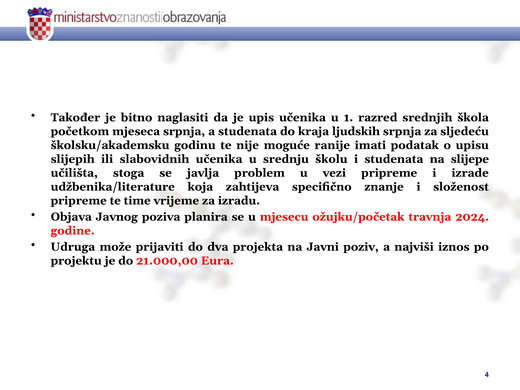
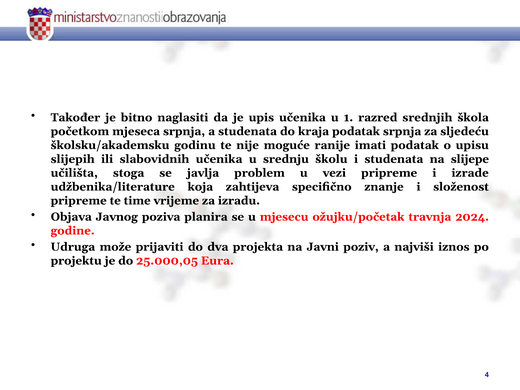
kraja ljudskih: ljudskih -> podatak
21.000,00: 21.000,00 -> 25.000,05
